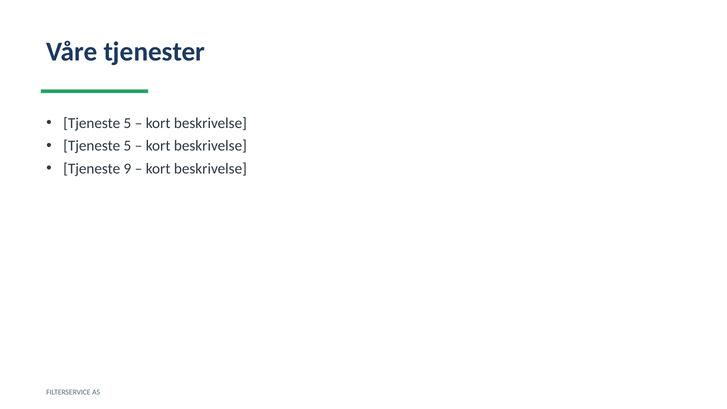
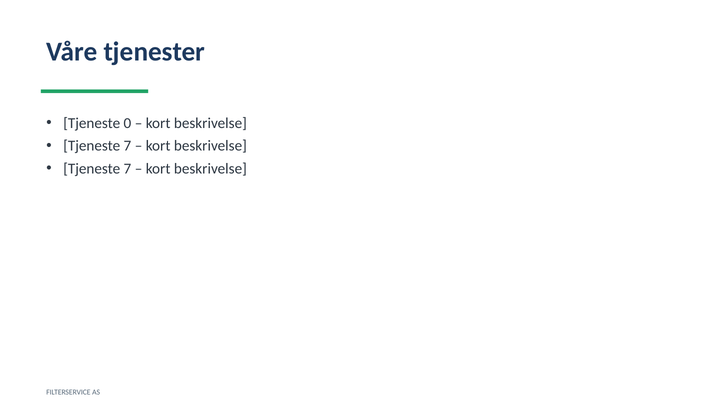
5 at (127, 123): 5 -> 0
5 at (127, 146): 5 -> 7
9 at (127, 169): 9 -> 7
